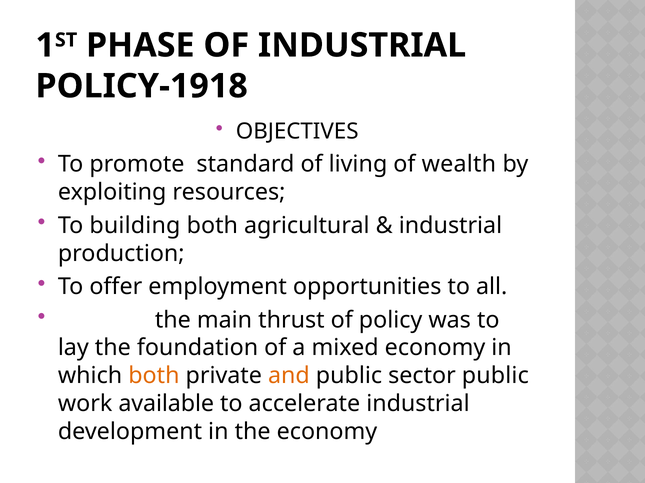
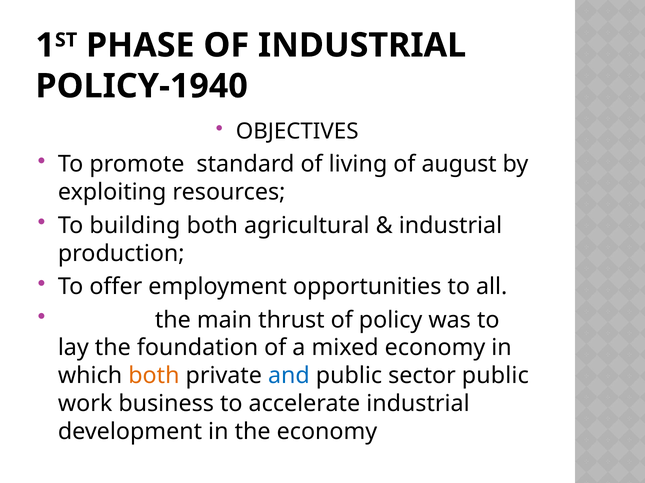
POLICY-1918: POLICY-1918 -> POLICY-1940
wealth: wealth -> august
and colour: orange -> blue
available: available -> business
